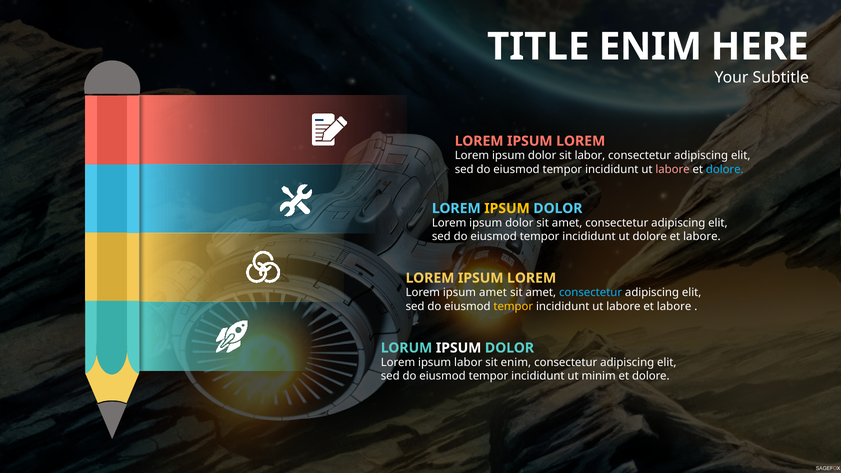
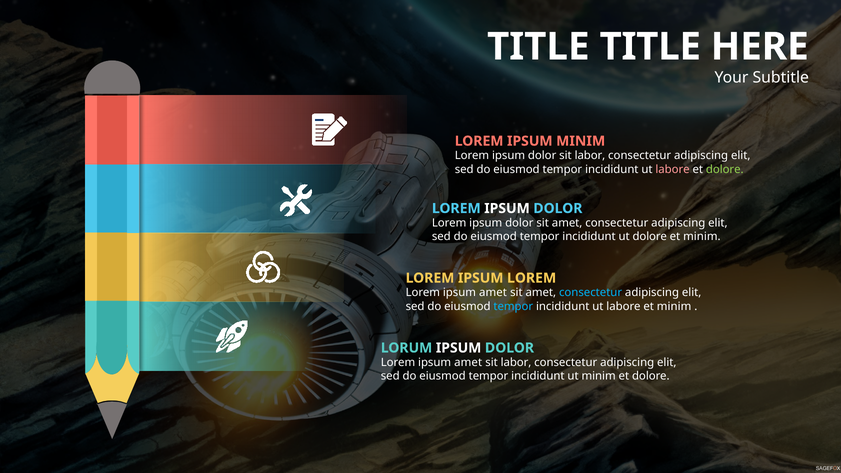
TITLE ENIM: ENIM -> TITLE
LOREM at (581, 141): LOREM -> MINIM
dolore at (725, 169) colour: light blue -> light green
IPSUM at (507, 208) colour: yellow -> white
labore at (702, 237): labore -> minim
tempor at (513, 306) colour: yellow -> light blue
labore et labore: labore -> minim
labor at (468, 363): labor -> amet
enim at (516, 363): enim -> labor
